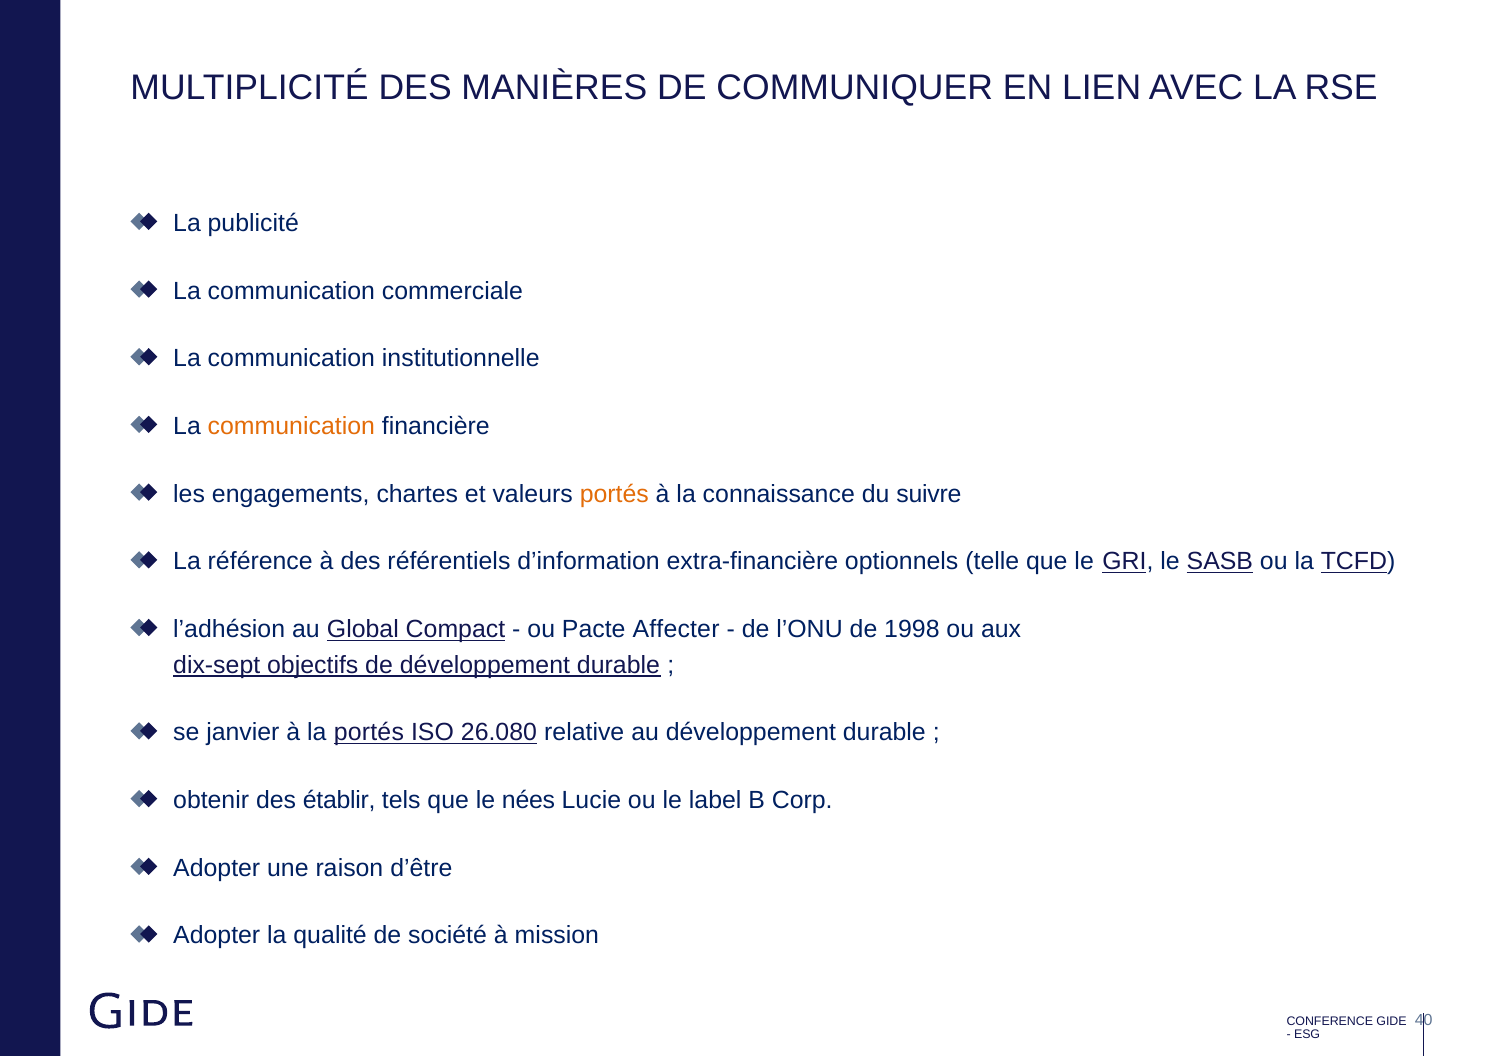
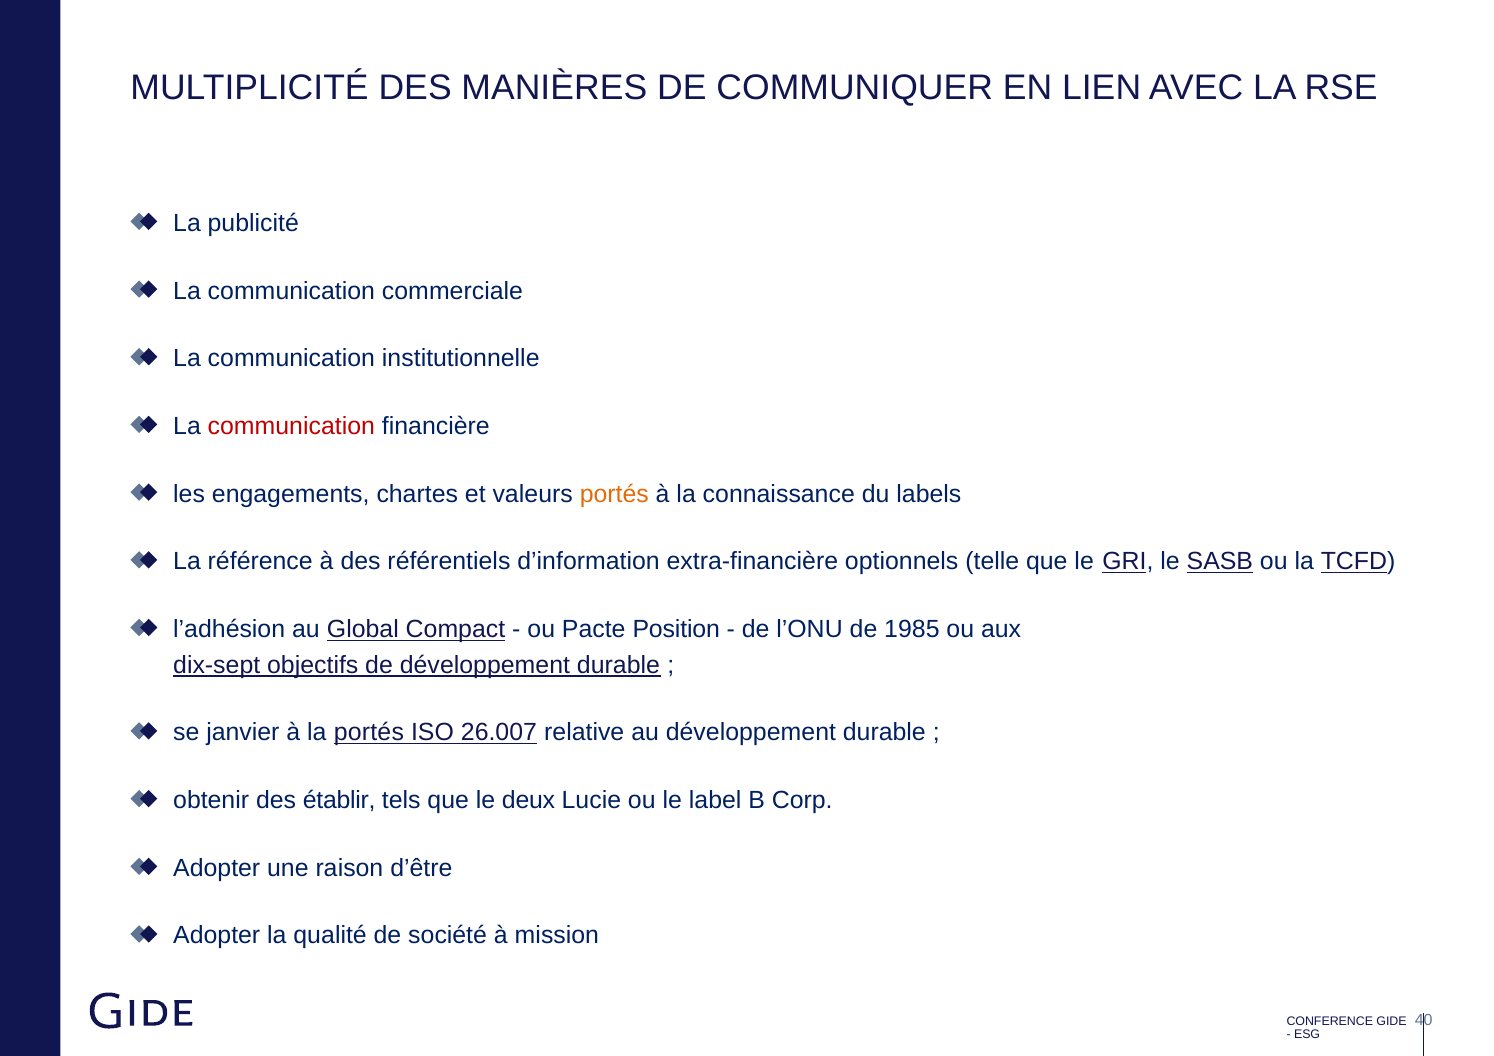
communication at (291, 426) colour: orange -> red
suivre: suivre -> labels
Affecter: Affecter -> Position
1998: 1998 -> 1985
26.080: 26.080 -> 26.007
nées: nées -> deux
